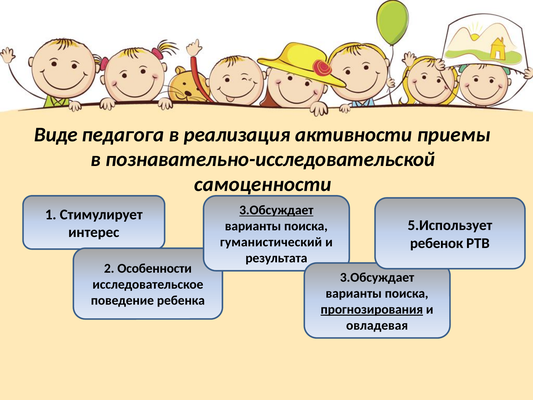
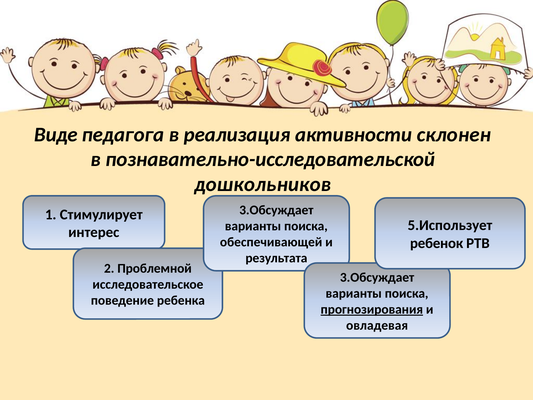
приемы: приемы -> склонен
самоценности: самоценности -> дошкольников
3.Обсуждает at (276, 210) underline: present -> none
гуманистический: гуманистический -> обеспечивающей
Особенности: Особенности -> Проблемной
